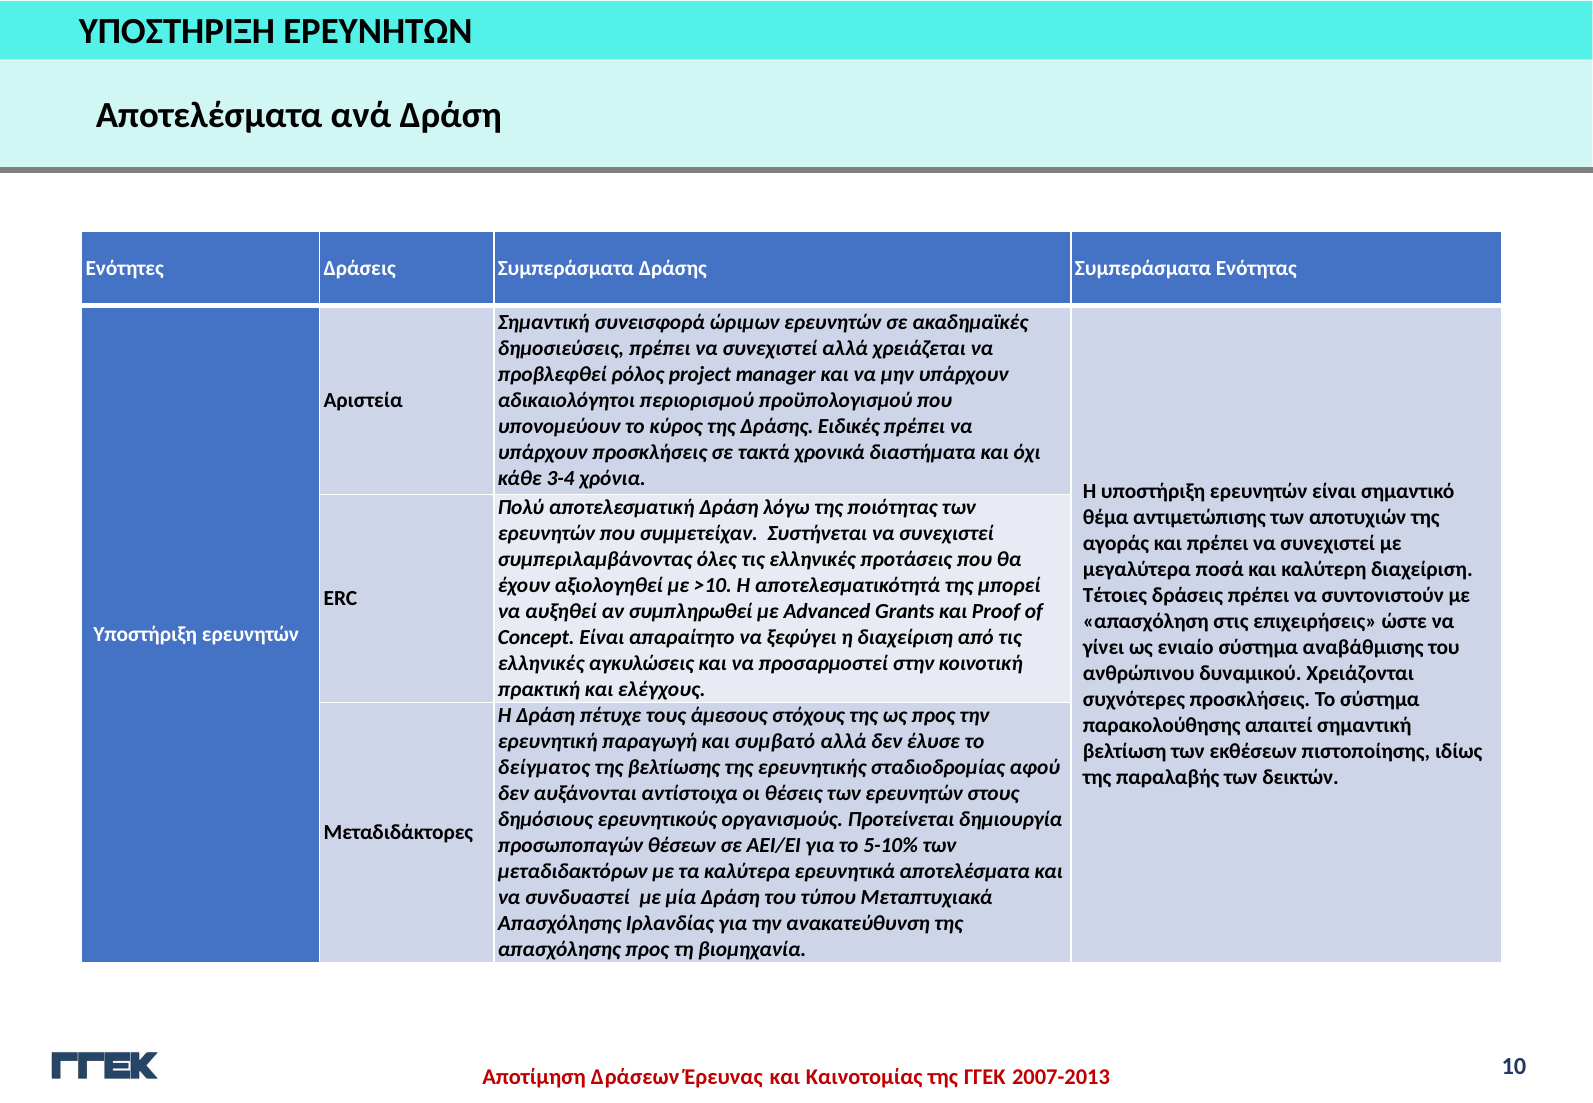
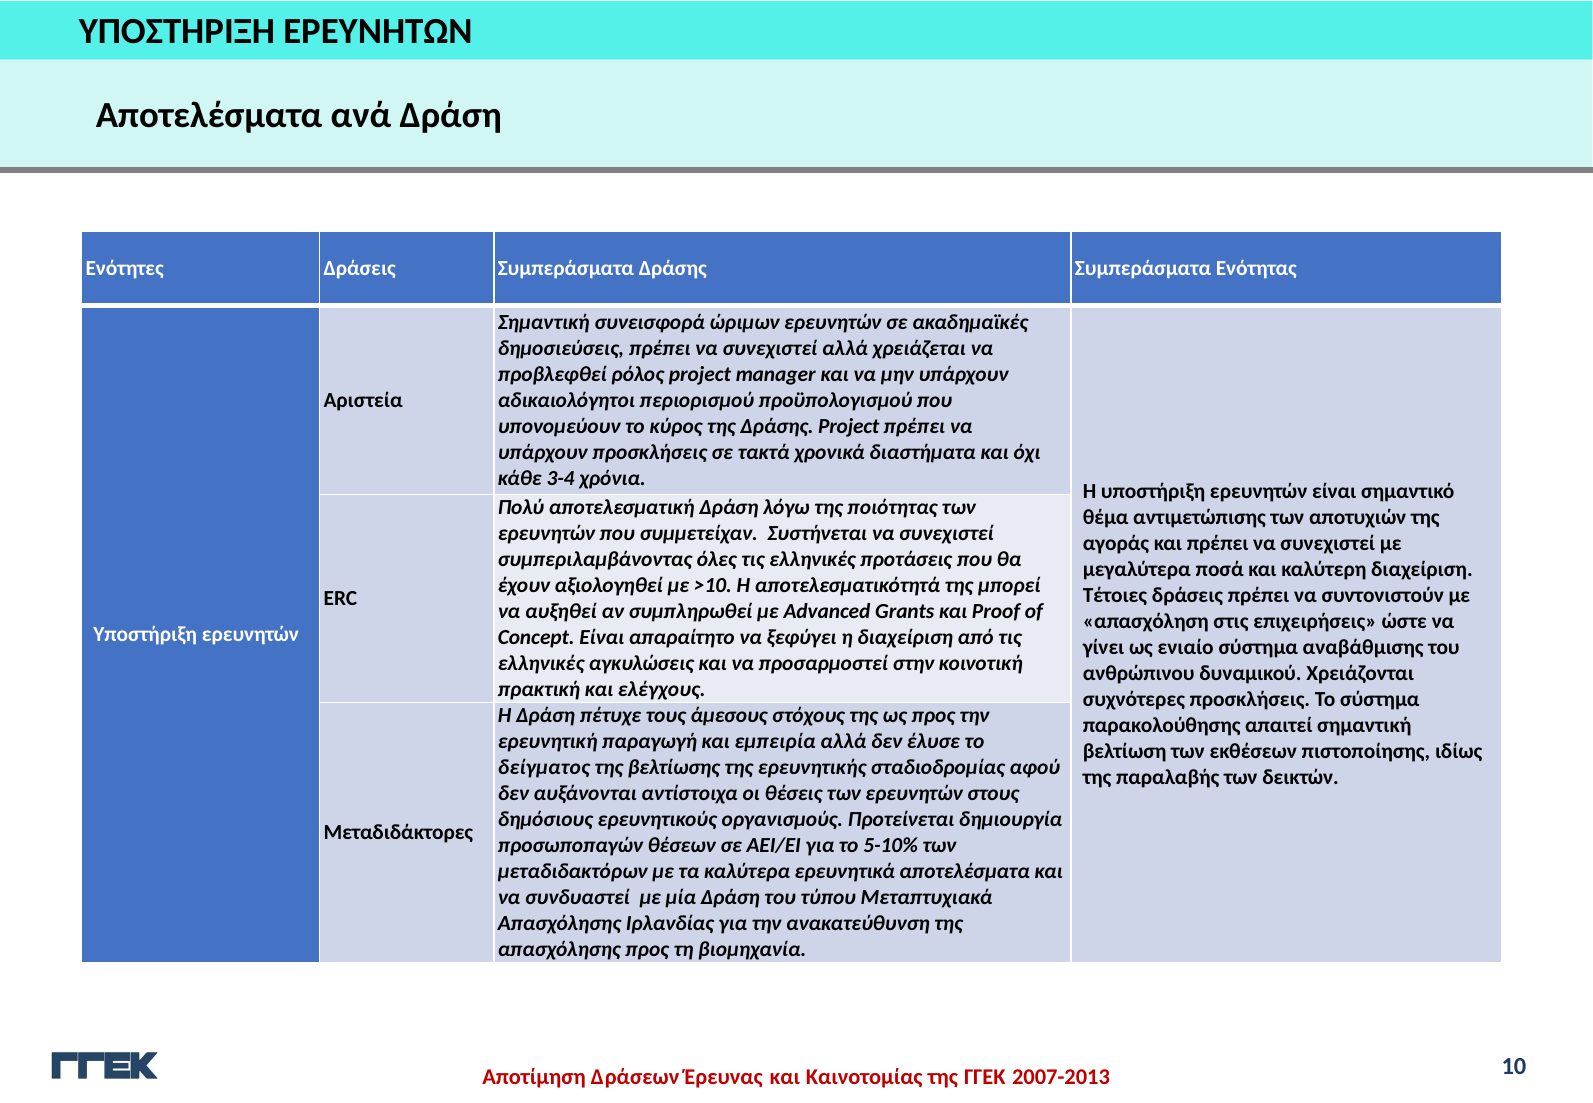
Δράσης Ειδικές: Ειδικές -> Project
συμβατό: συμβατό -> εμπειρία
